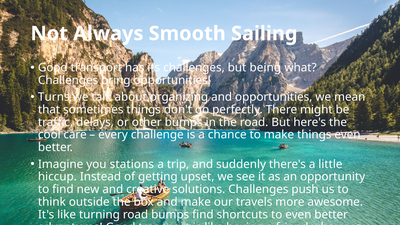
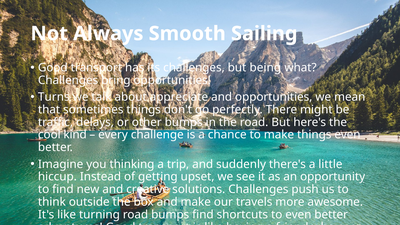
organizing: organizing -> appreciate
care: care -> kind
stations: stations -> thinking
